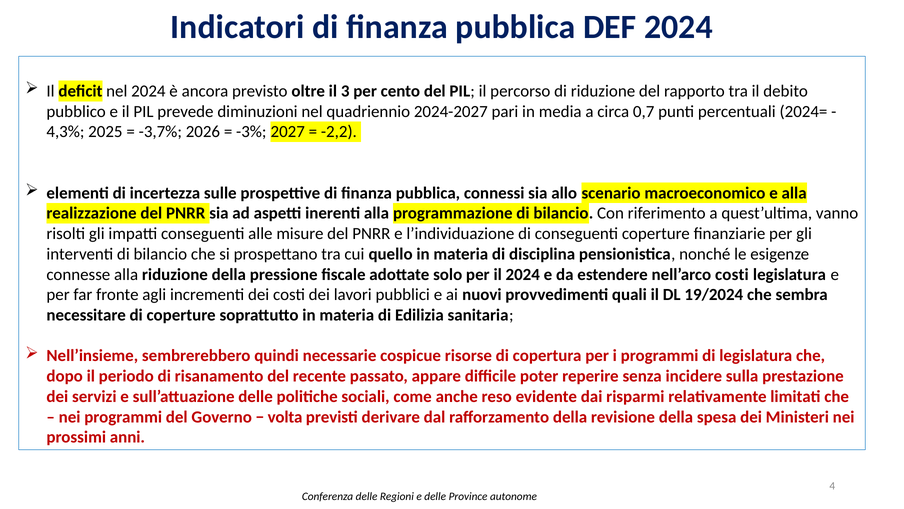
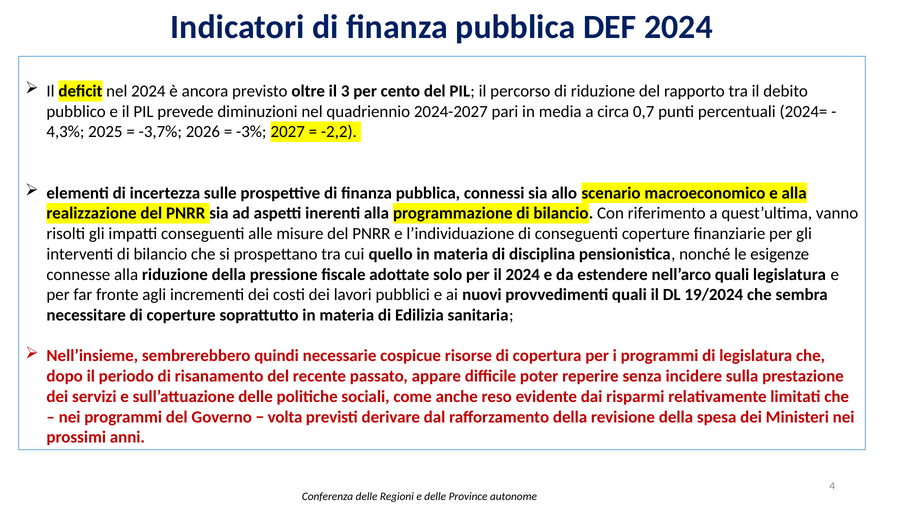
nell’arco costi: costi -> quali
